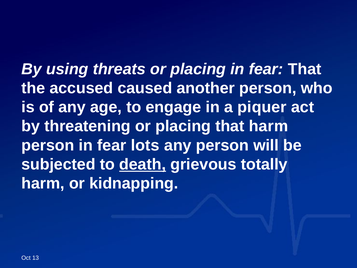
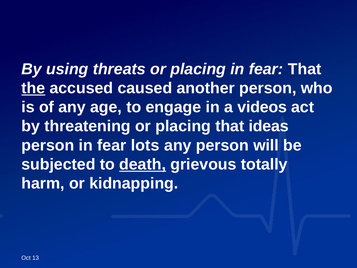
the underline: none -> present
piquer: piquer -> videos
that harm: harm -> ideas
